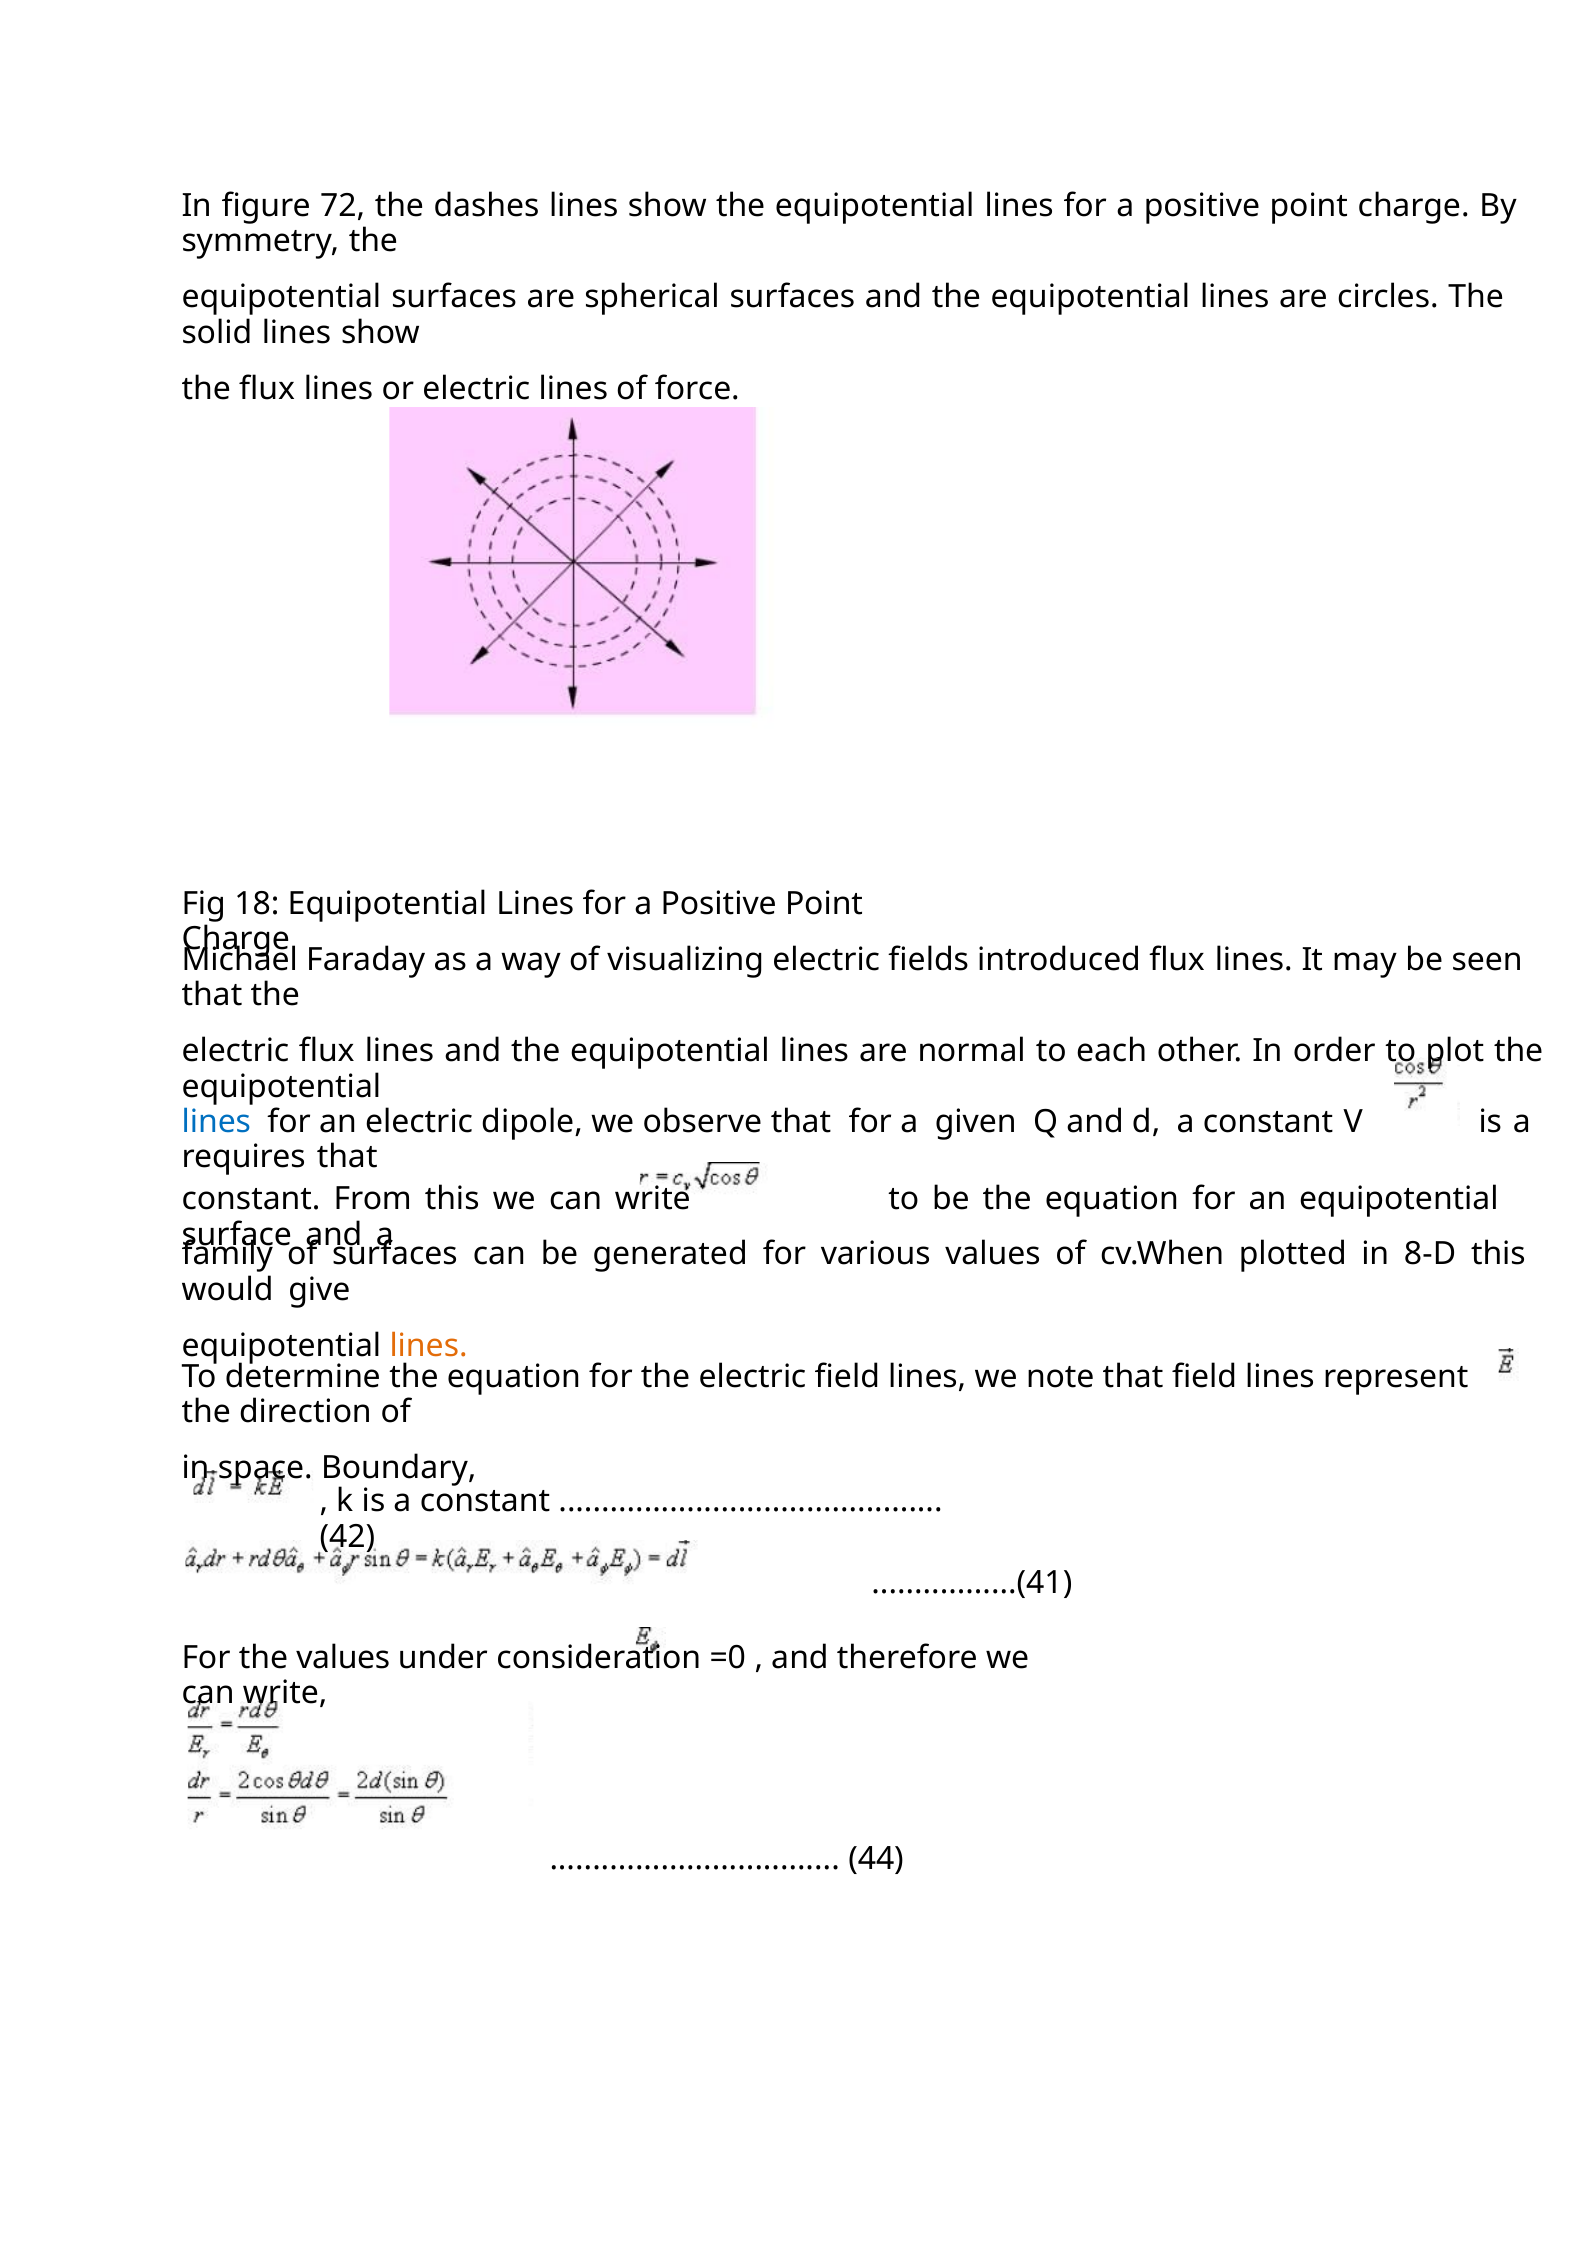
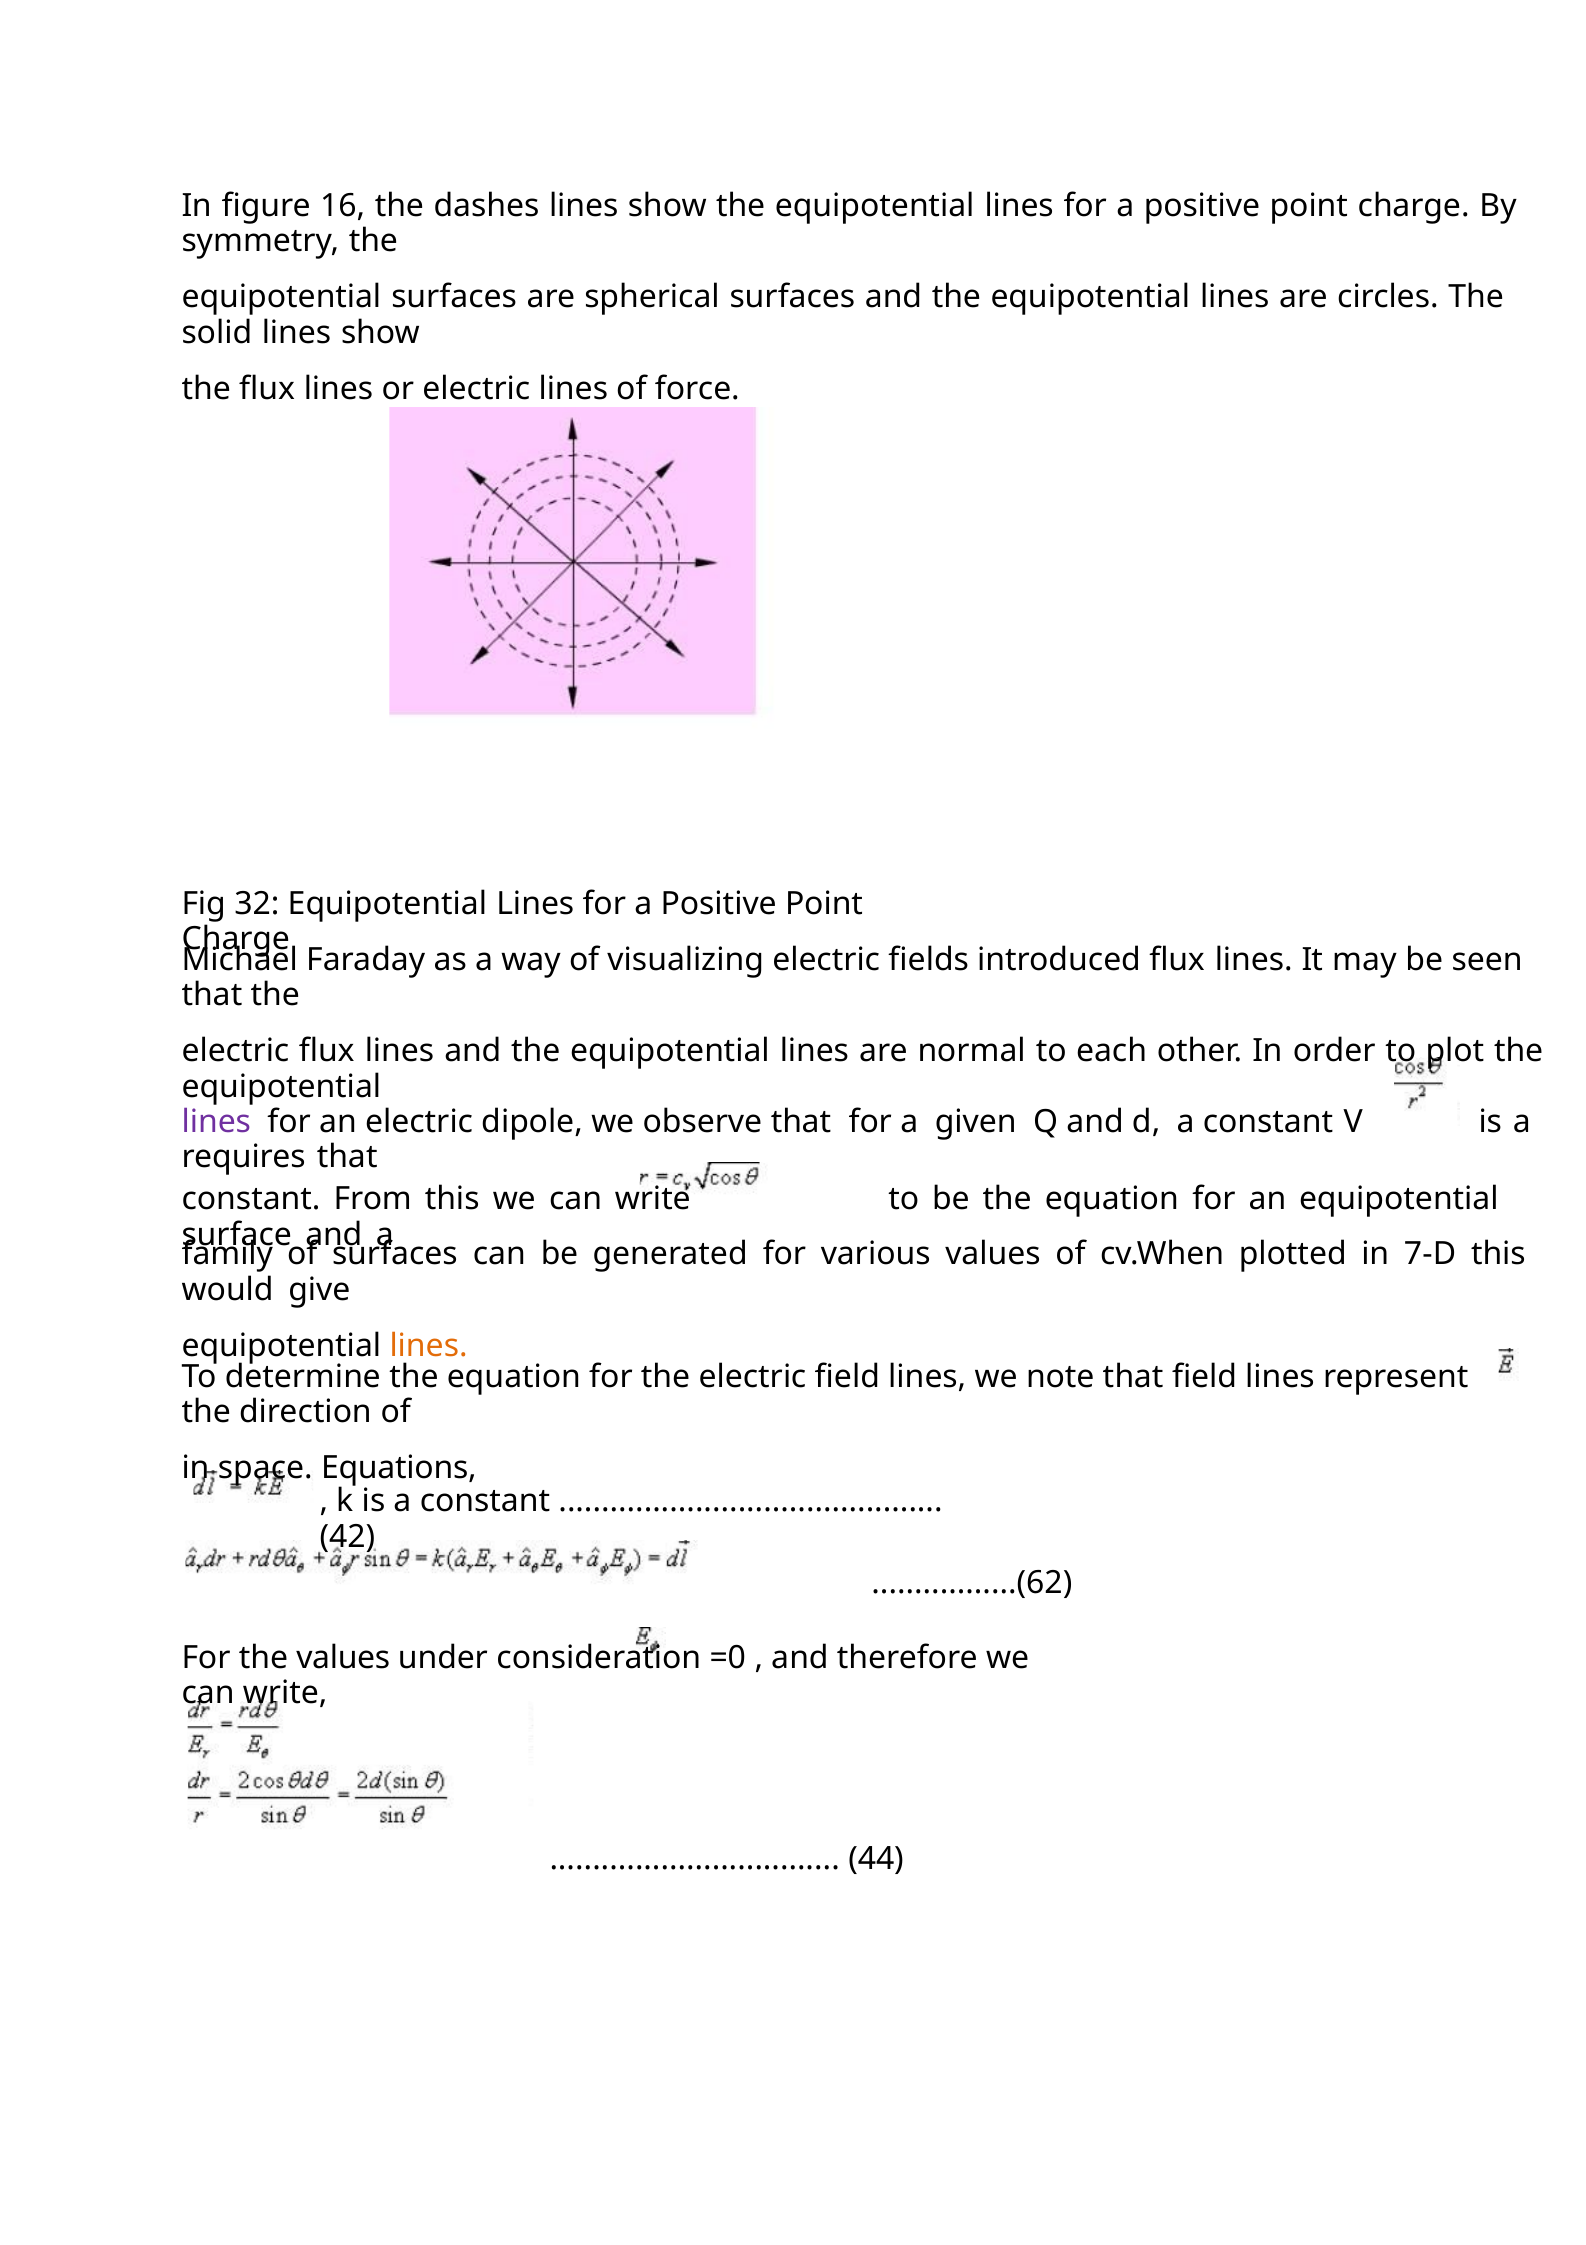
72: 72 -> 16
18: 18 -> 32
lines at (216, 1121) colour: blue -> purple
8-D: 8-D -> 7-D
Boundary: Boundary -> Equations
.................(41: .................(41 -> .................(62
